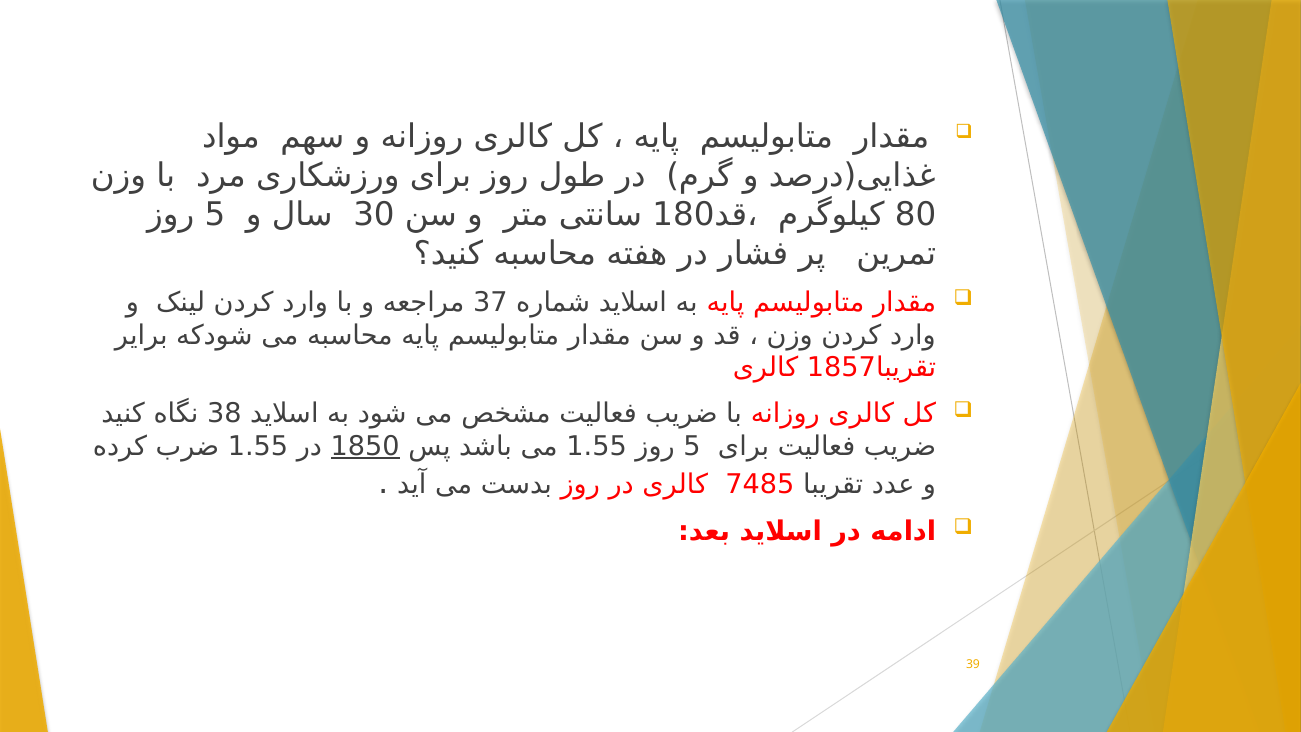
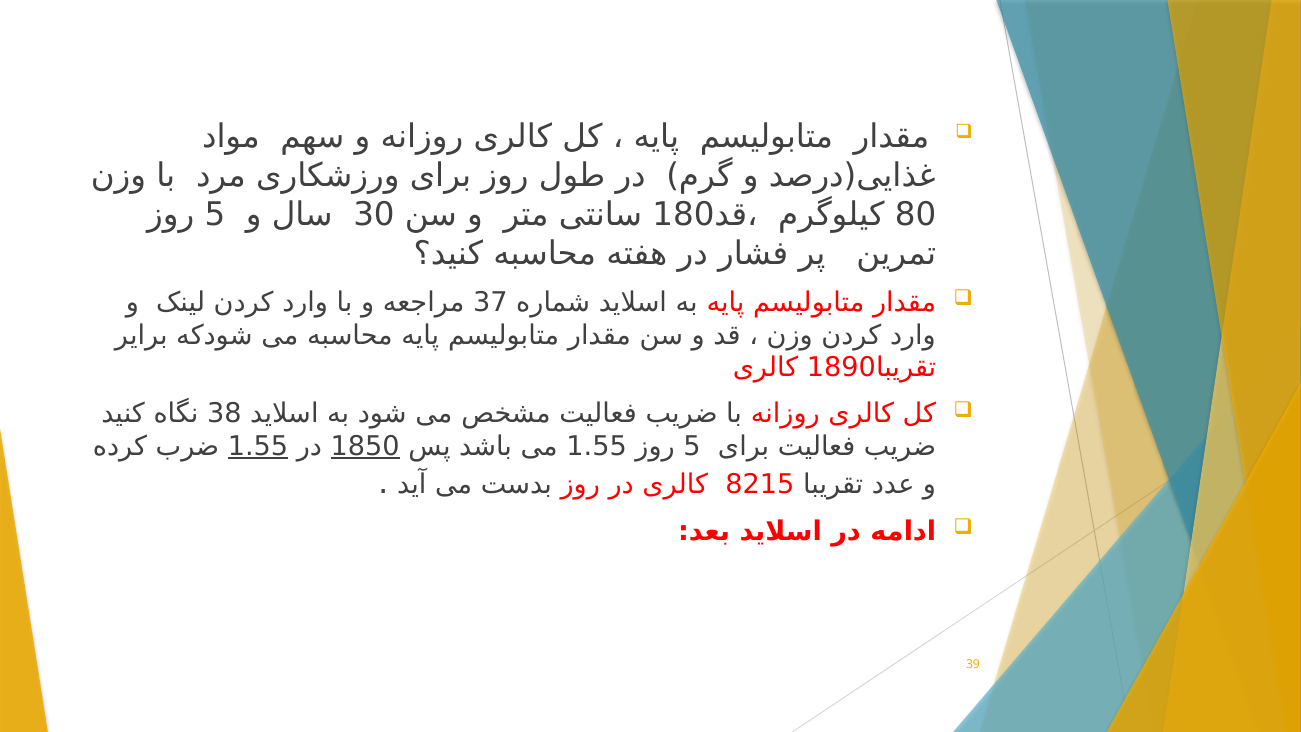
1857: 1857 -> 1890
1.55 at (258, 446) underline: none -> present
7485: 7485 -> 8215
